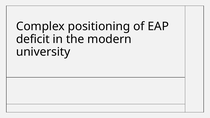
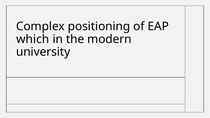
deficit: deficit -> which
